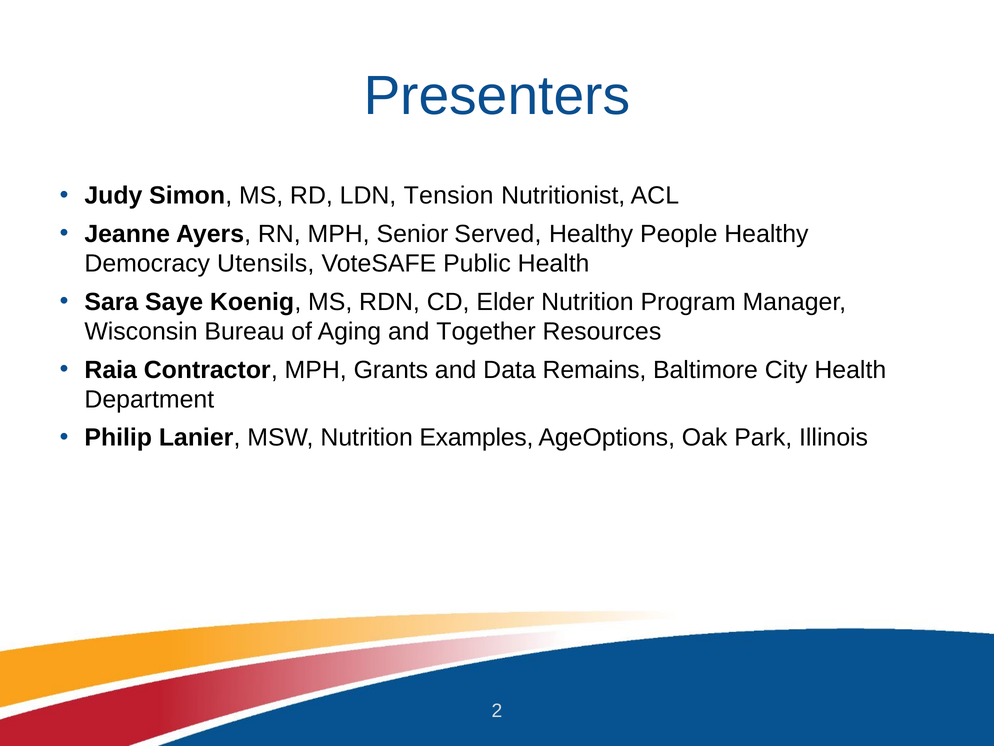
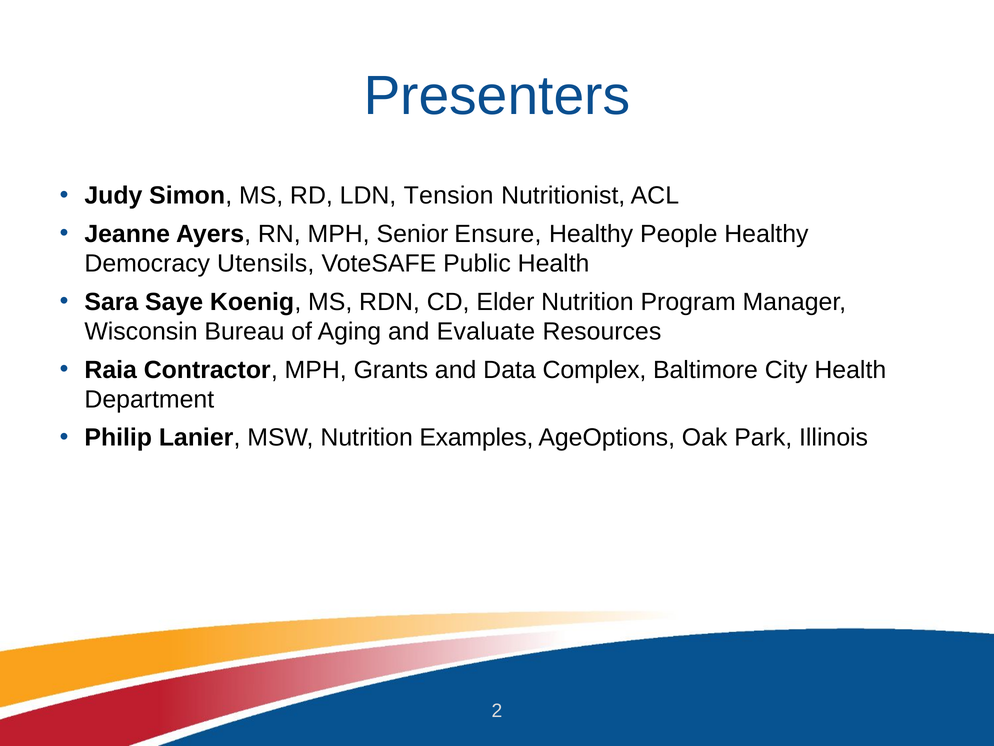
Served: Served -> Ensure
Together: Together -> Evaluate
Remains: Remains -> Complex
